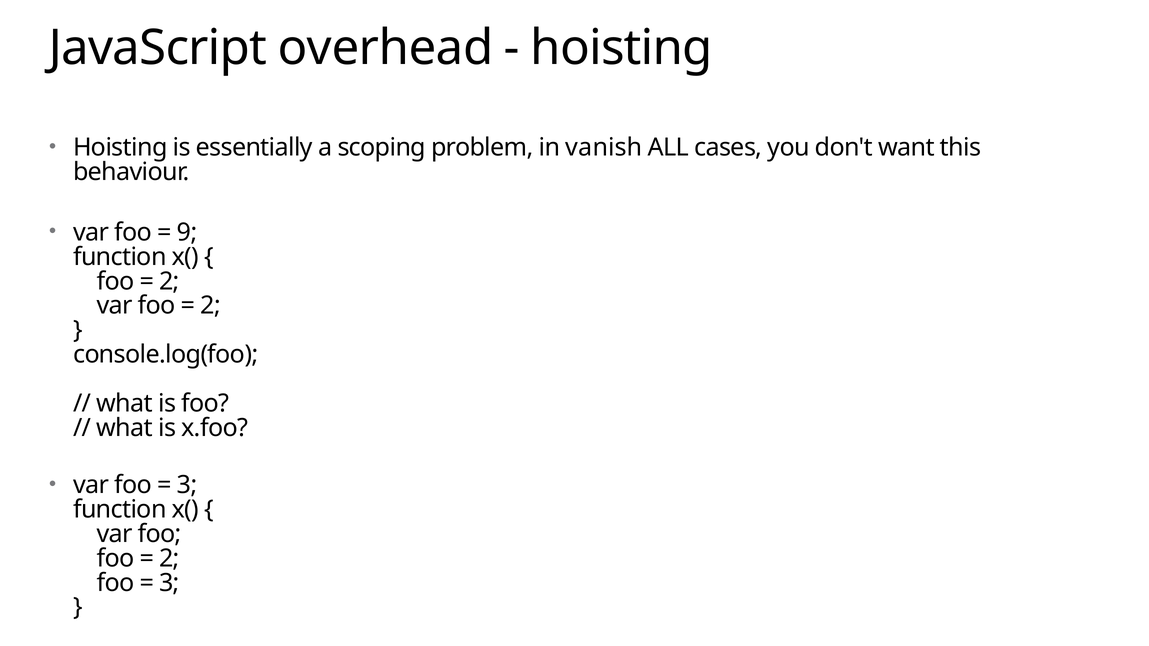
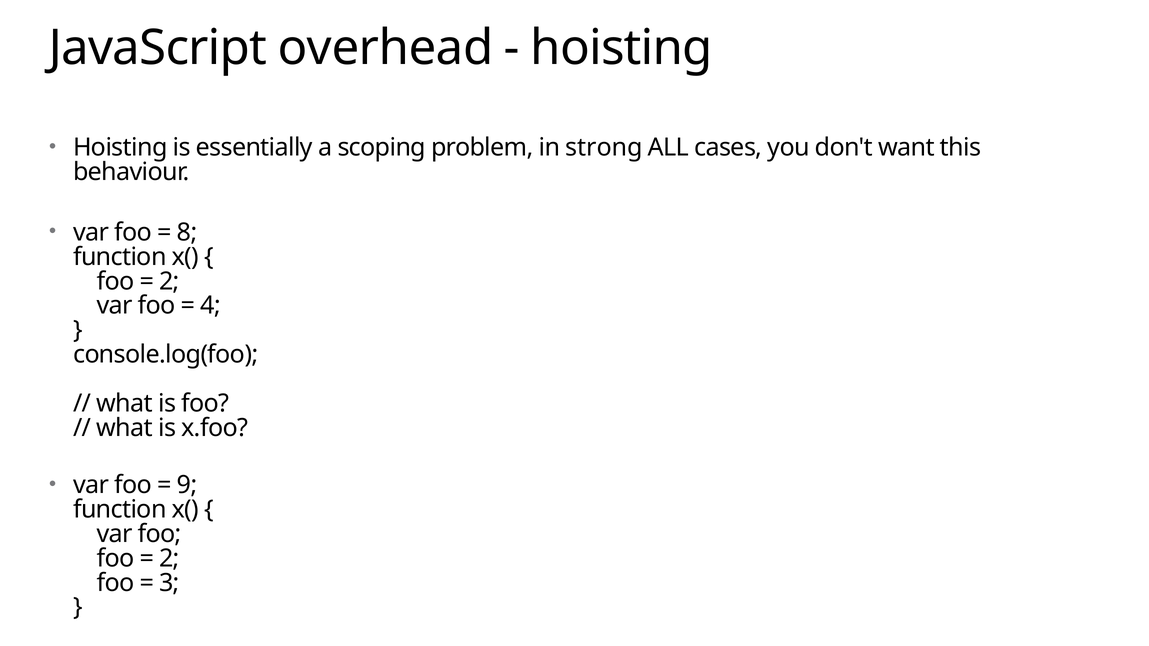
vanish: vanish -> strong
9: 9 -> 8
2 at (211, 306): 2 -> 4
3 at (187, 485): 3 -> 9
